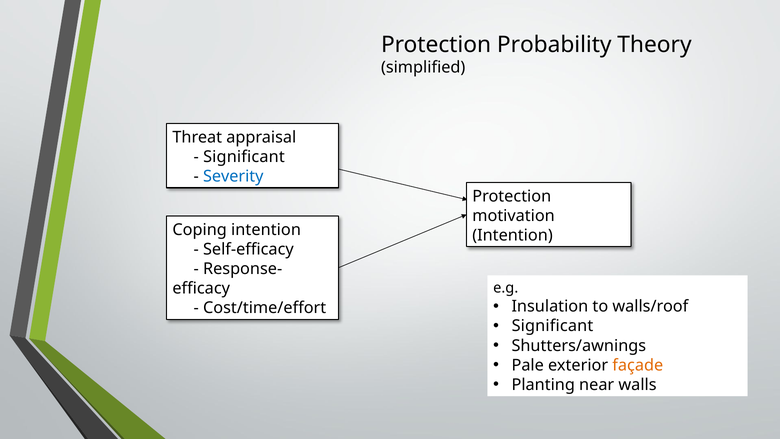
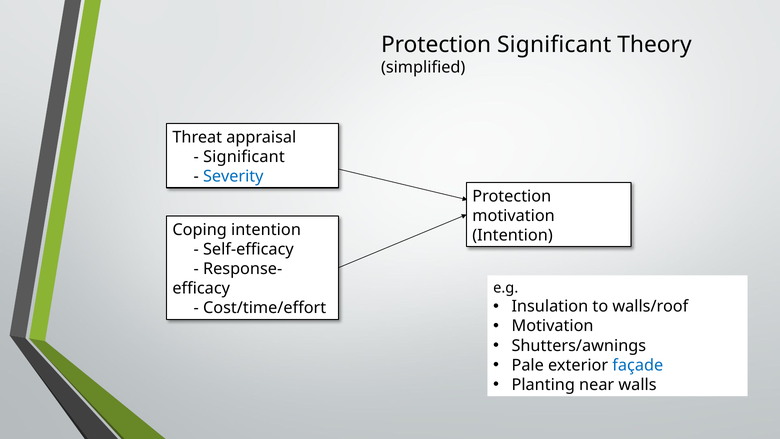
Protection Probability: Probability -> Significant
Significant at (552, 326): Significant -> Motivation
façade colour: orange -> blue
